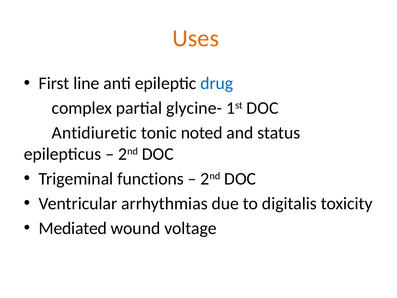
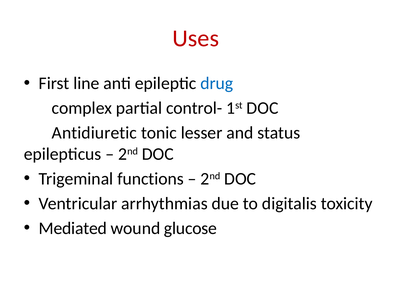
Uses colour: orange -> red
glycine-: glycine- -> control-
noted: noted -> lesser
voltage: voltage -> glucose
